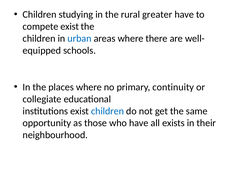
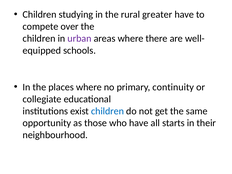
compete exist: exist -> over
urban colour: blue -> purple
exists: exists -> starts
